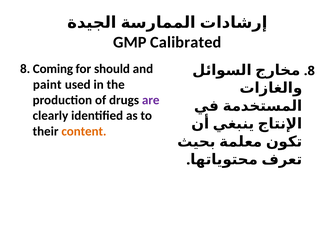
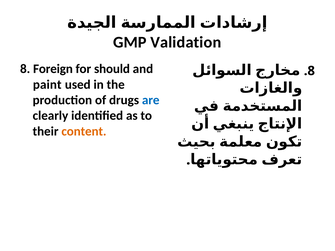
Calibrated: Calibrated -> Validation
Coming: Coming -> Foreign
are colour: purple -> blue
